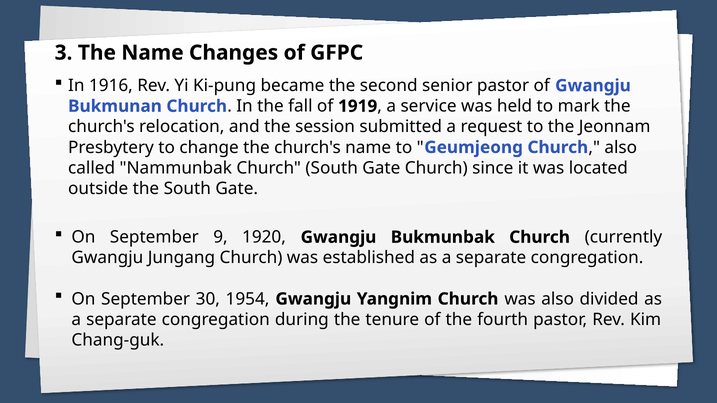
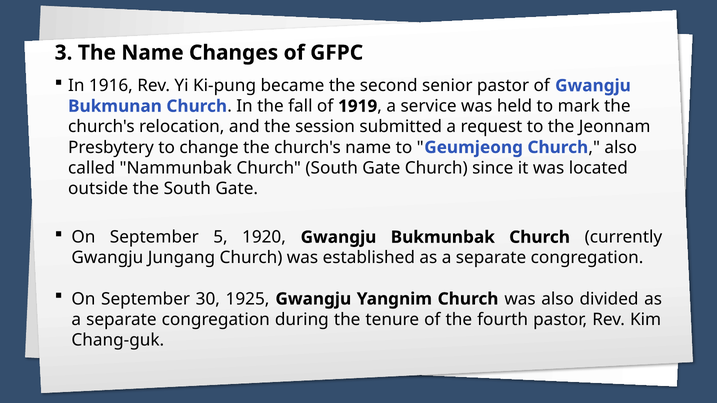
9: 9 -> 5
1954: 1954 -> 1925
